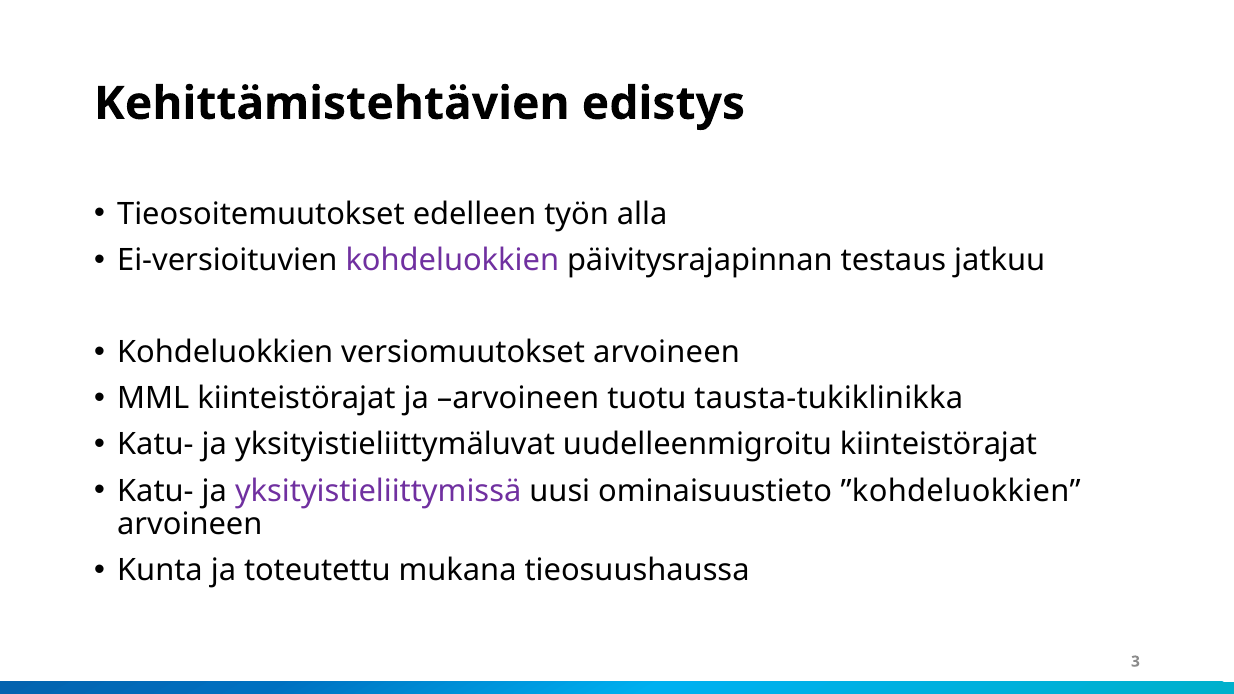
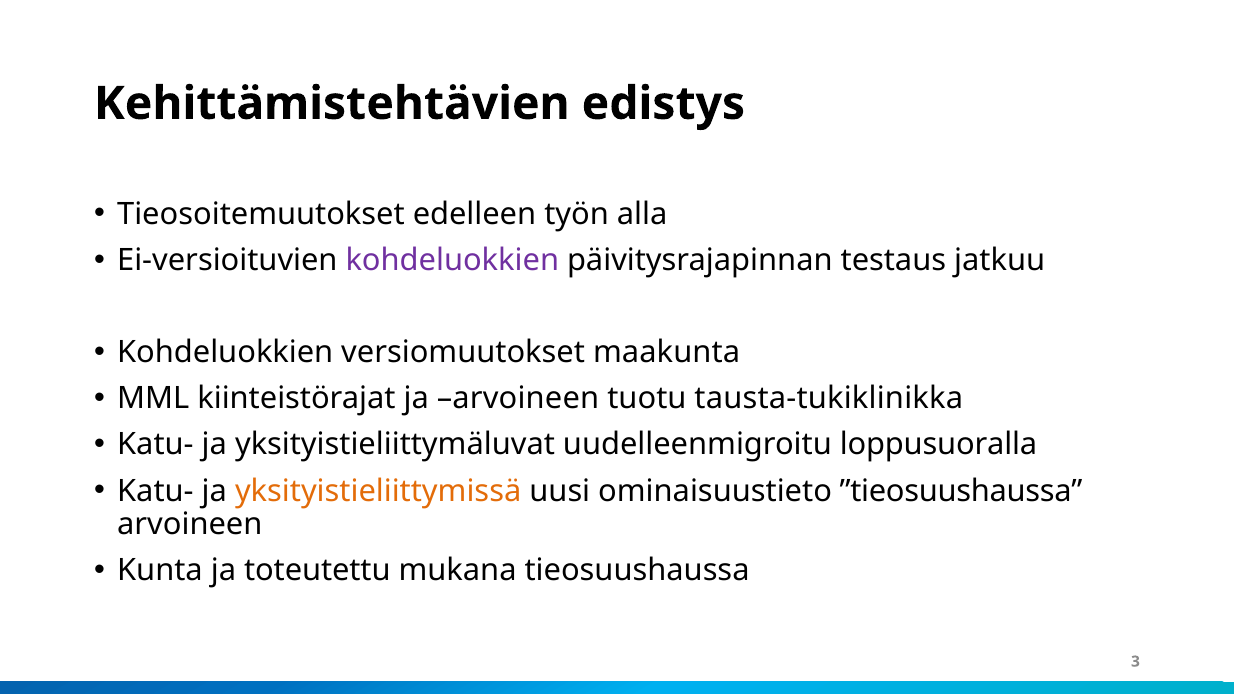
versiomuutokset arvoineen: arvoineen -> maakunta
uudelleenmigroitu kiinteistörajat: kiinteistörajat -> loppusuoralla
yksityistieliittymissä colour: purple -> orange
”kohdeluokkien: ”kohdeluokkien -> ”tieosuushaussa
